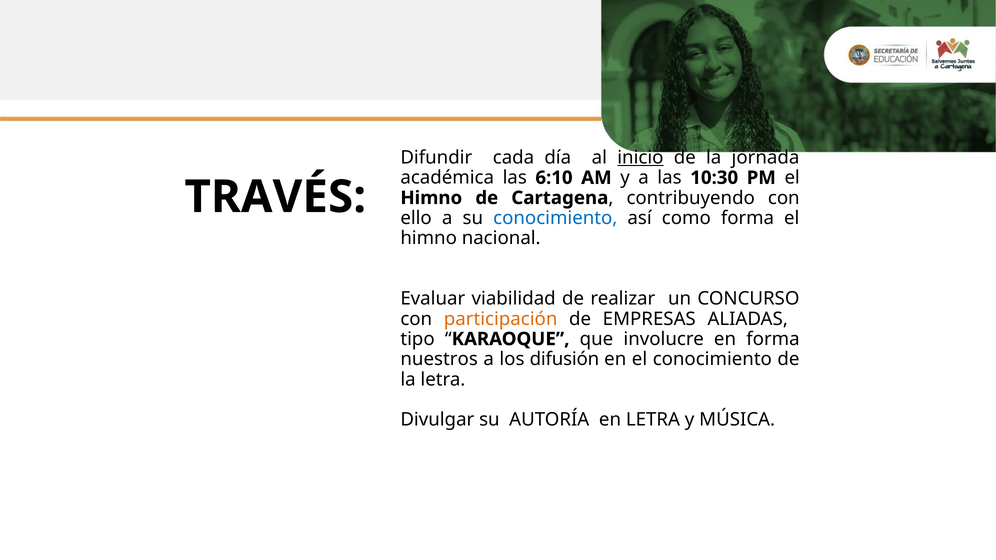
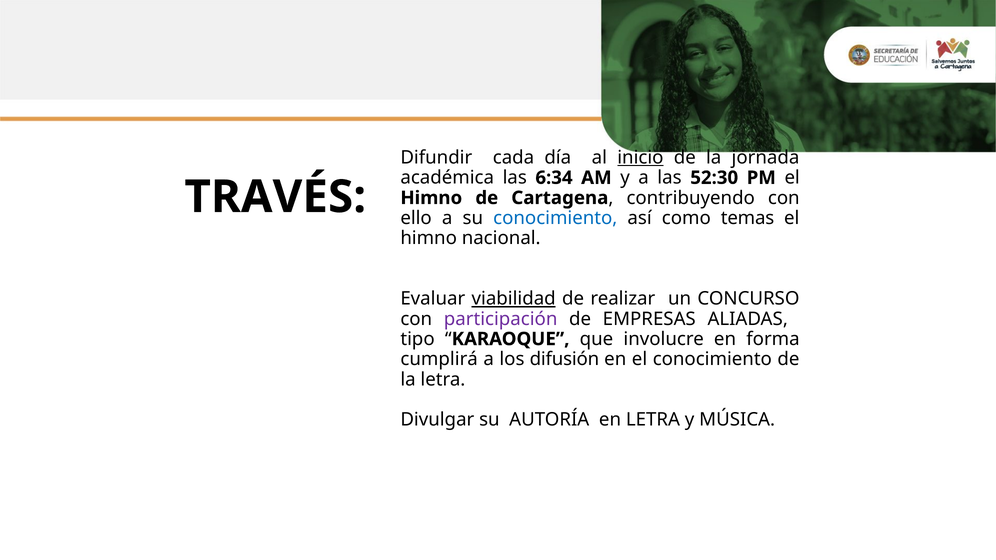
6:10: 6:10 -> 6:34
10:30: 10:30 -> 52:30
como forma: forma -> temas
viabilidad underline: none -> present
participación colour: orange -> purple
nuestros: nuestros -> cumplirá
